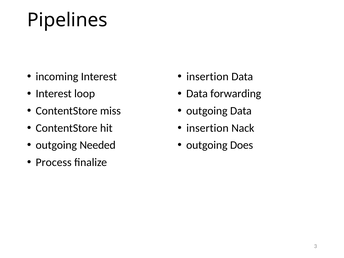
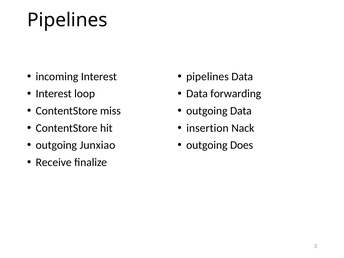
insertion at (207, 77): insertion -> pipelines
Needed: Needed -> Junxiao
Process: Process -> Receive
